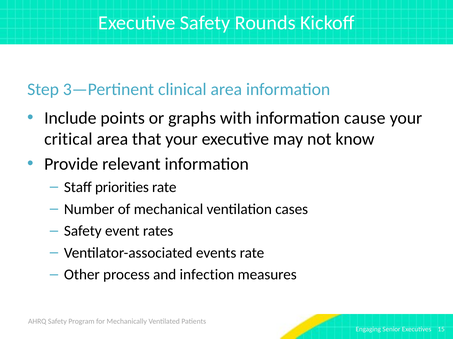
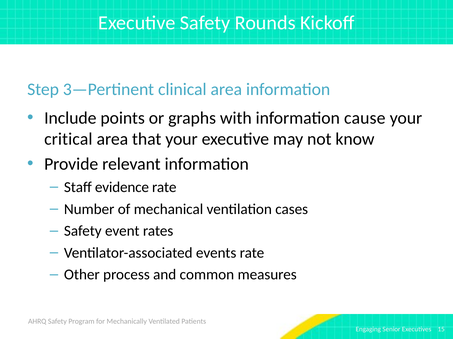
priorities: priorities -> evidence
infection: infection -> common
